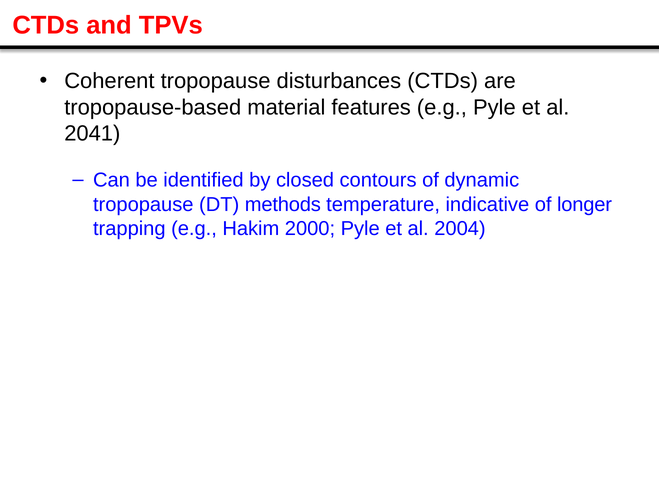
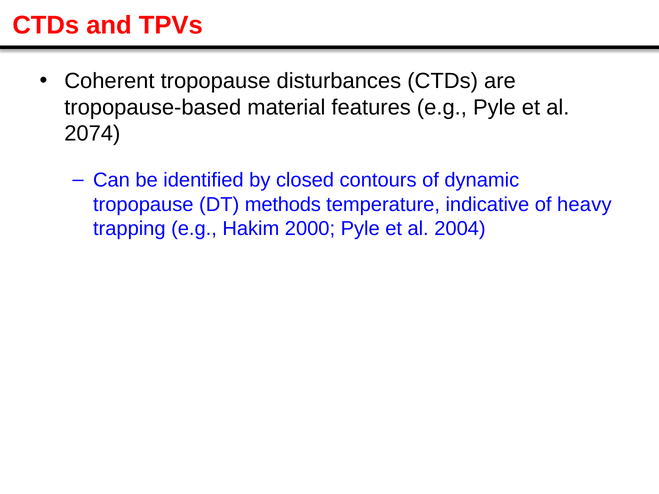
2041: 2041 -> 2074
longer: longer -> heavy
